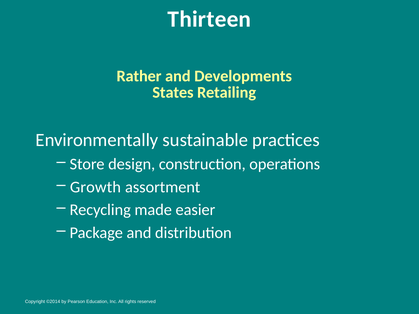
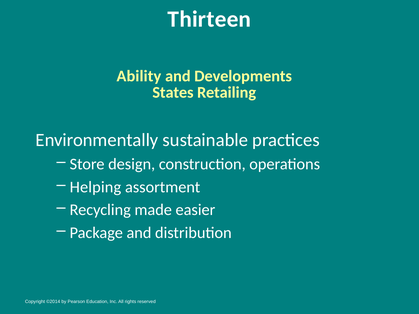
Rather: Rather -> Ability
Growth: Growth -> Helping
